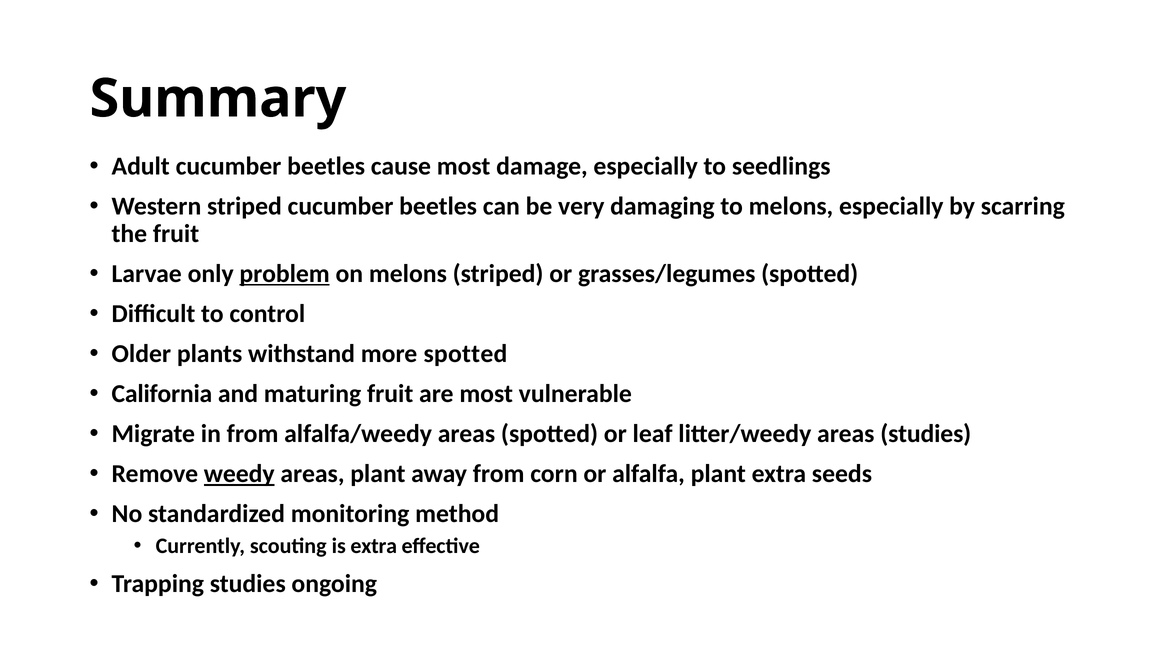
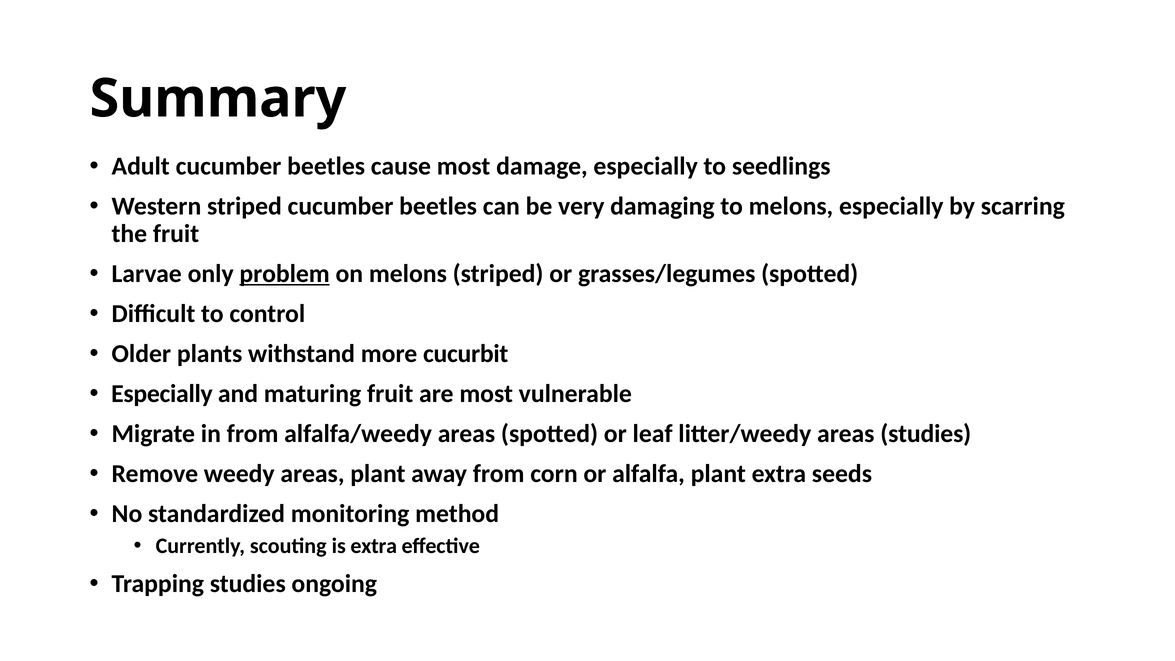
more spotted: spotted -> cucurbit
California at (162, 394): California -> Especially
weedy underline: present -> none
